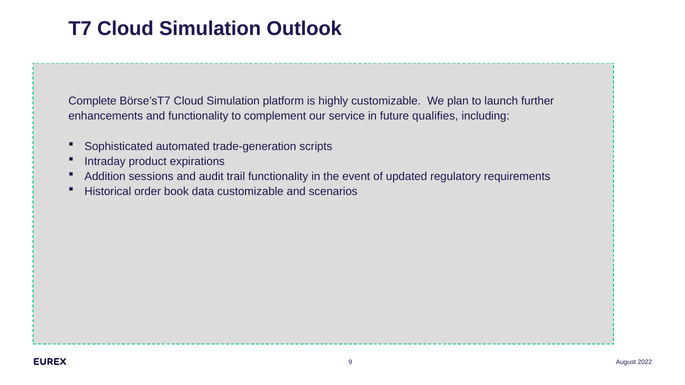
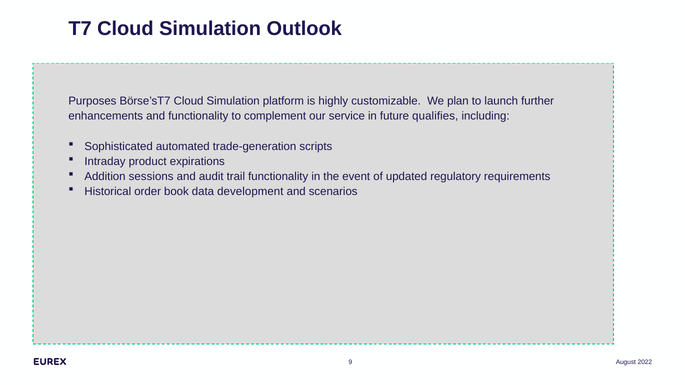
Complete: Complete -> Purposes
data customizable: customizable -> development
